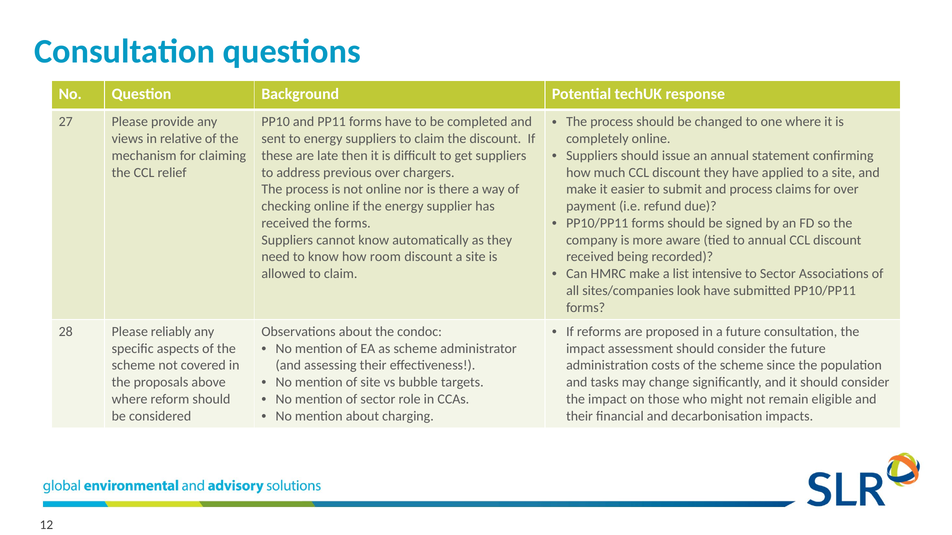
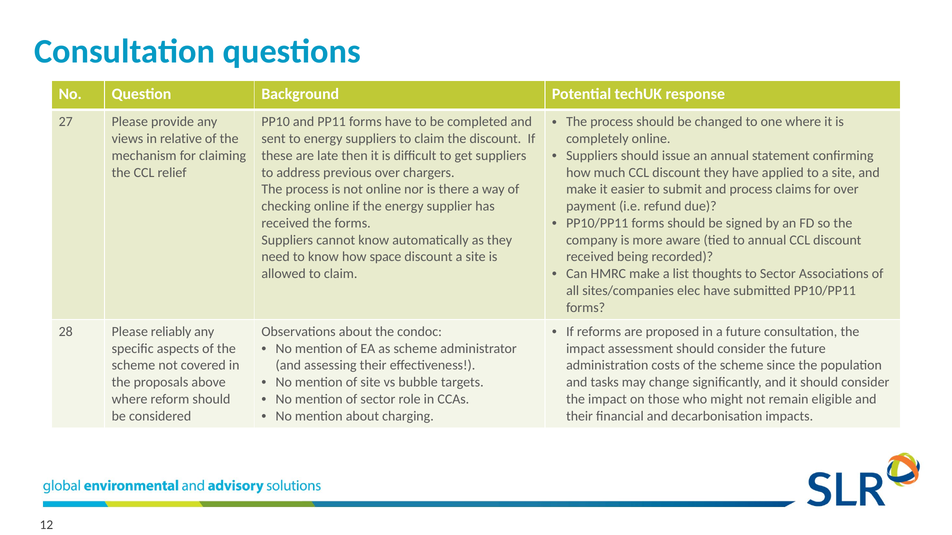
room: room -> space
intensive: intensive -> thoughts
look: look -> elec
